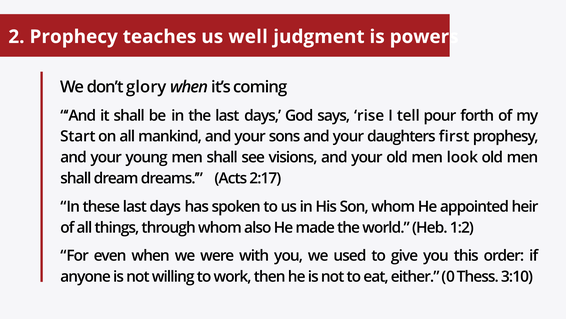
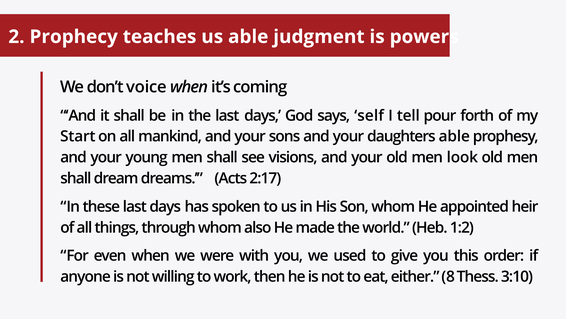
us well: well -> able
glory: glory -> voice
rise: rise -> self
daughters first: first -> able
0: 0 -> 8
